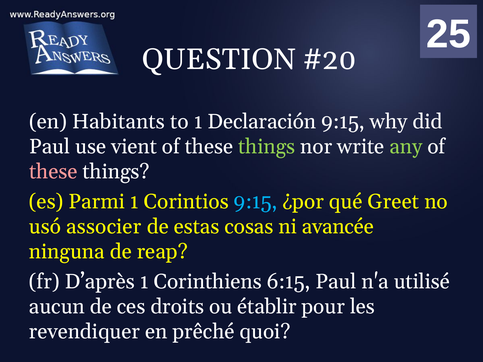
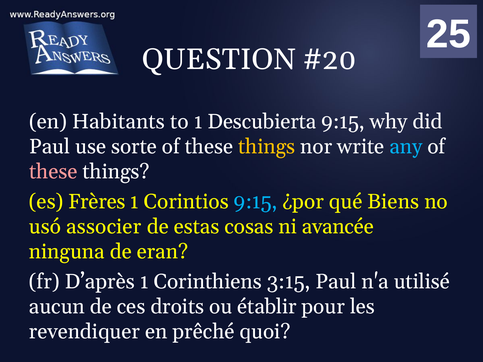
Declaración: Declaración -> Descubierta
vient: vient -> sorte
things at (267, 147) colour: light green -> yellow
any colour: light green -> light blue
Parmi: Parmi -> Frères
Greet: Greet -> Biens
reap: reap -> eran
6:15: 6:15 -> 3:15
